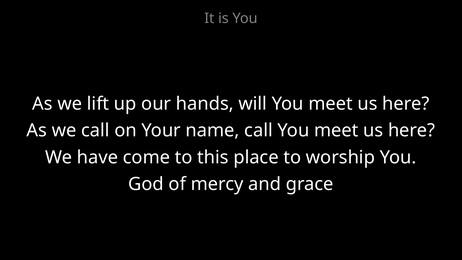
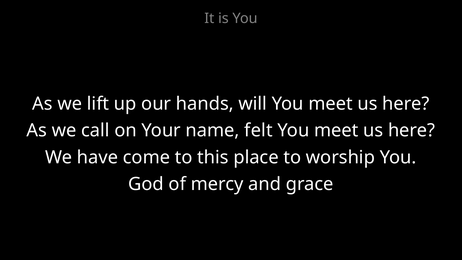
name call: call -> felt
